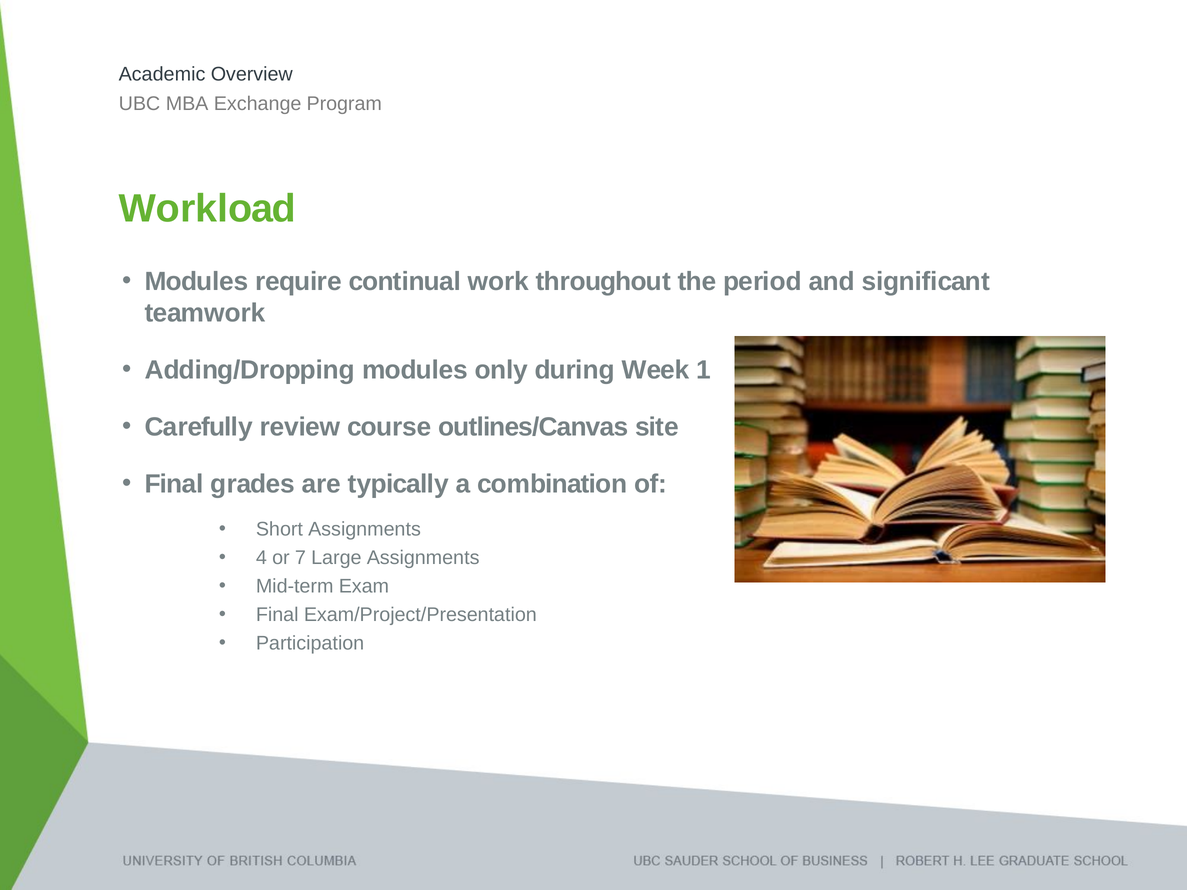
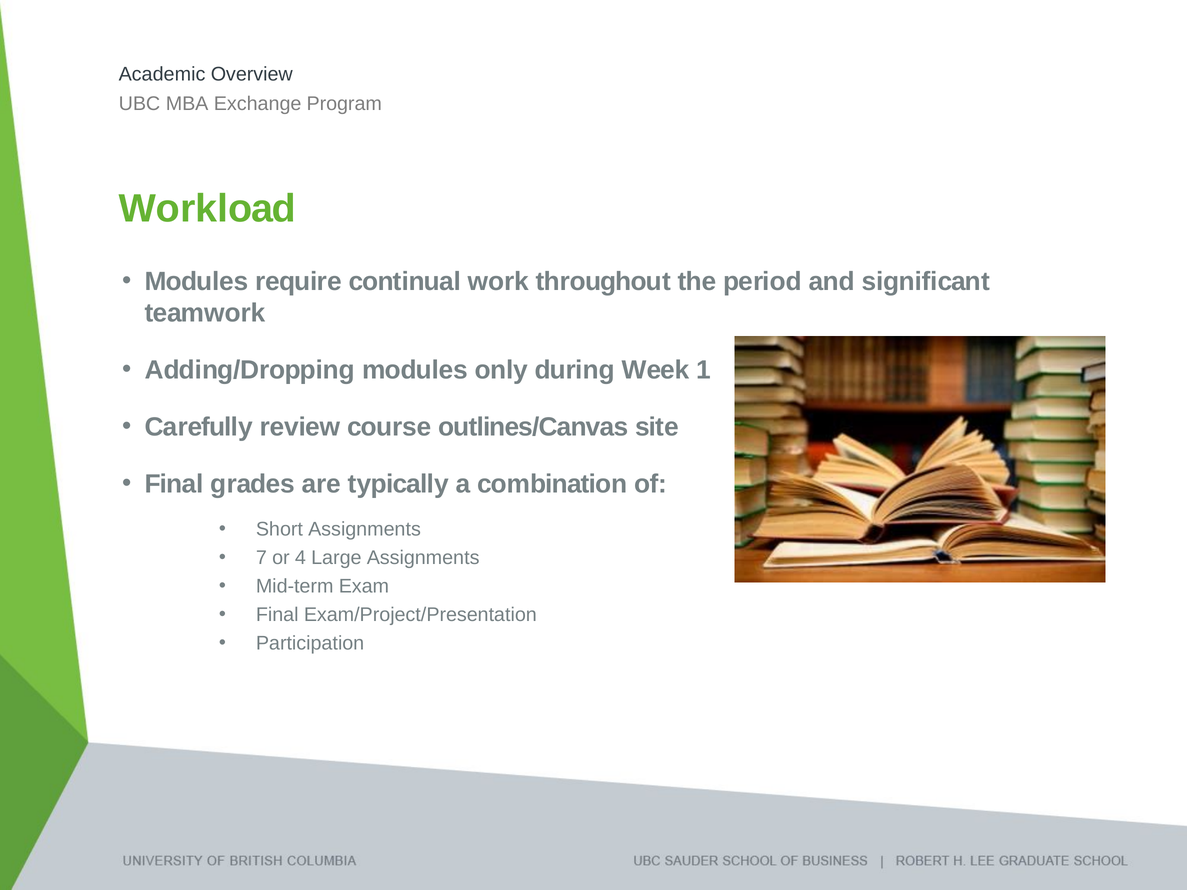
4: 4 -> 7
7: 7 -> 4
